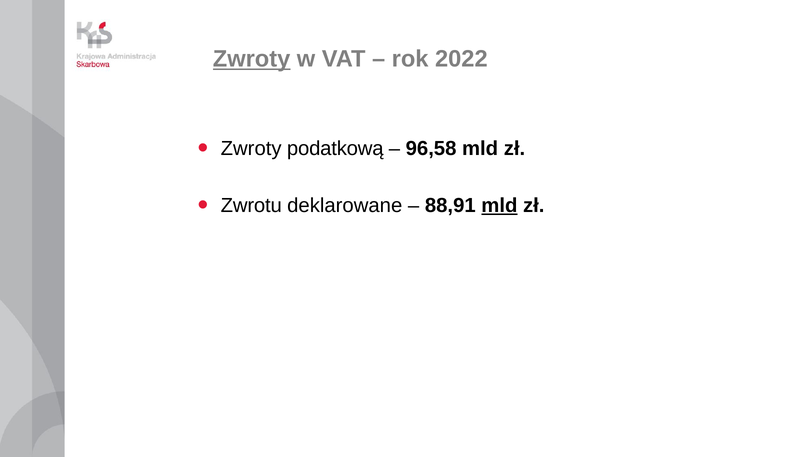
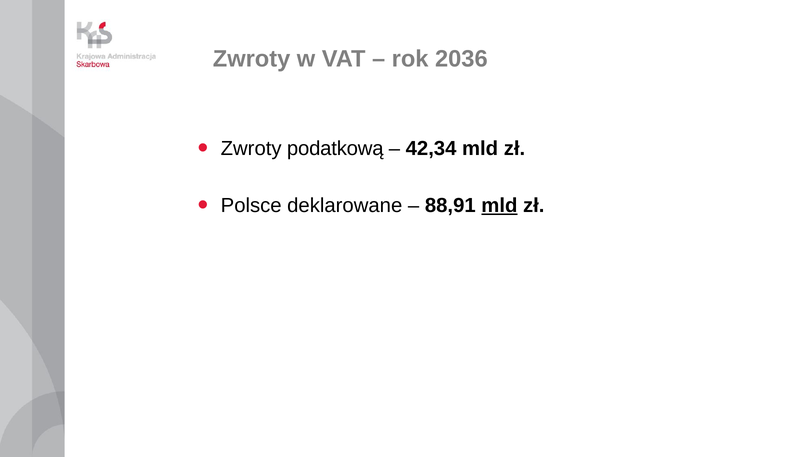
Zwroty at (252, 59) underline: present -> none
2022: 2022 -> 2036
96,58: 96,58 -> 42,34
Zwrotu: Zwrotu -> Polsce
